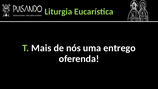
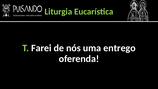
Mais: Mais -> Farei
